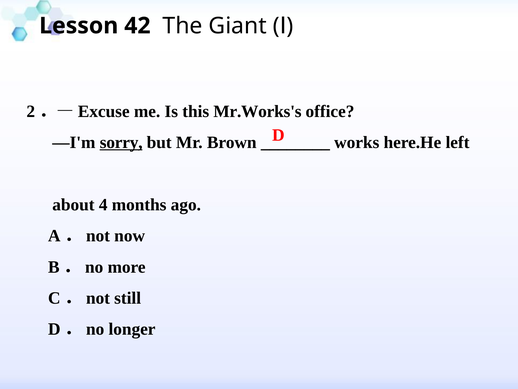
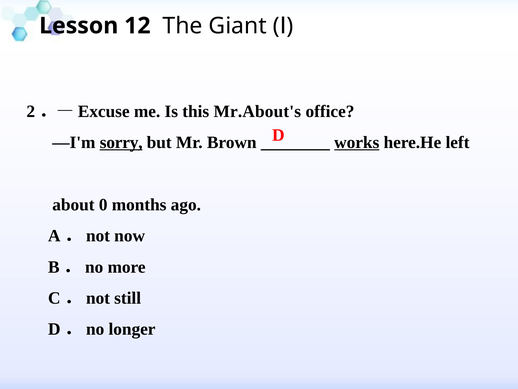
42: 42 -> 12
Mr.Works's: Mr.Works's -> Mr.About's
works underline: none -> present
4: 4 -> 0
